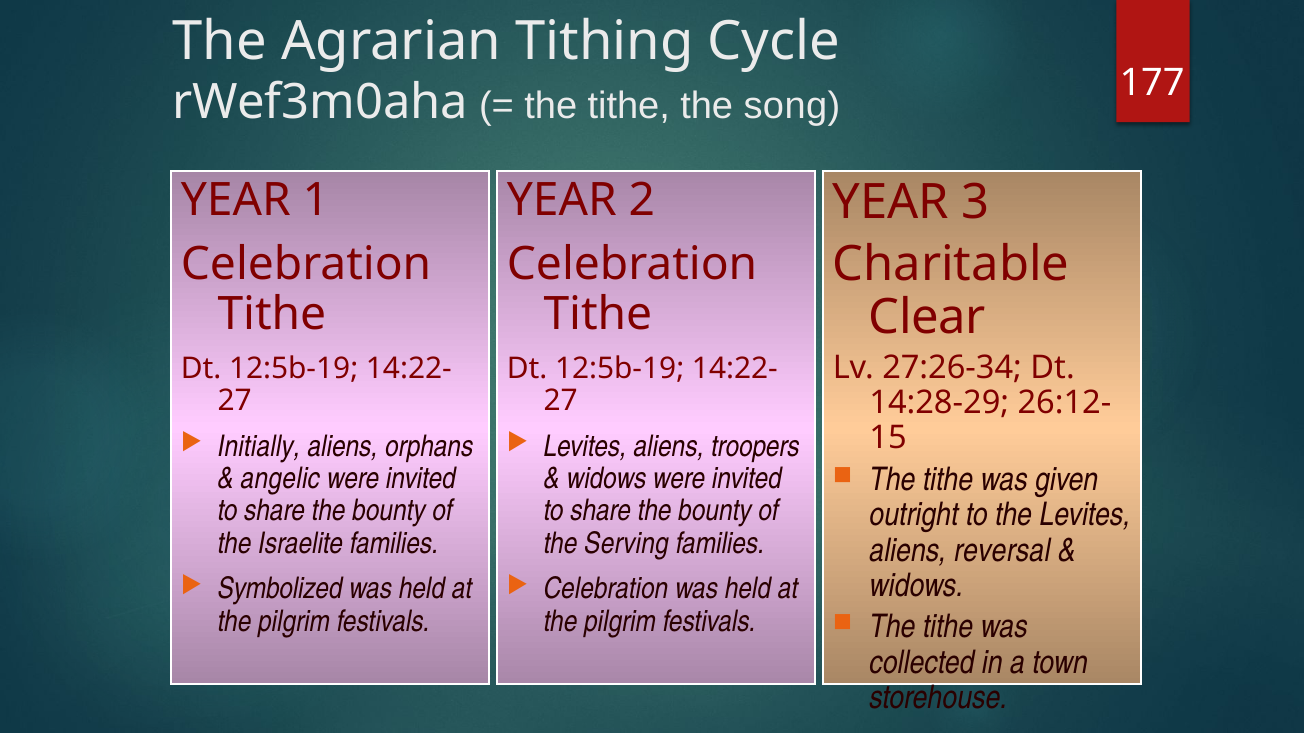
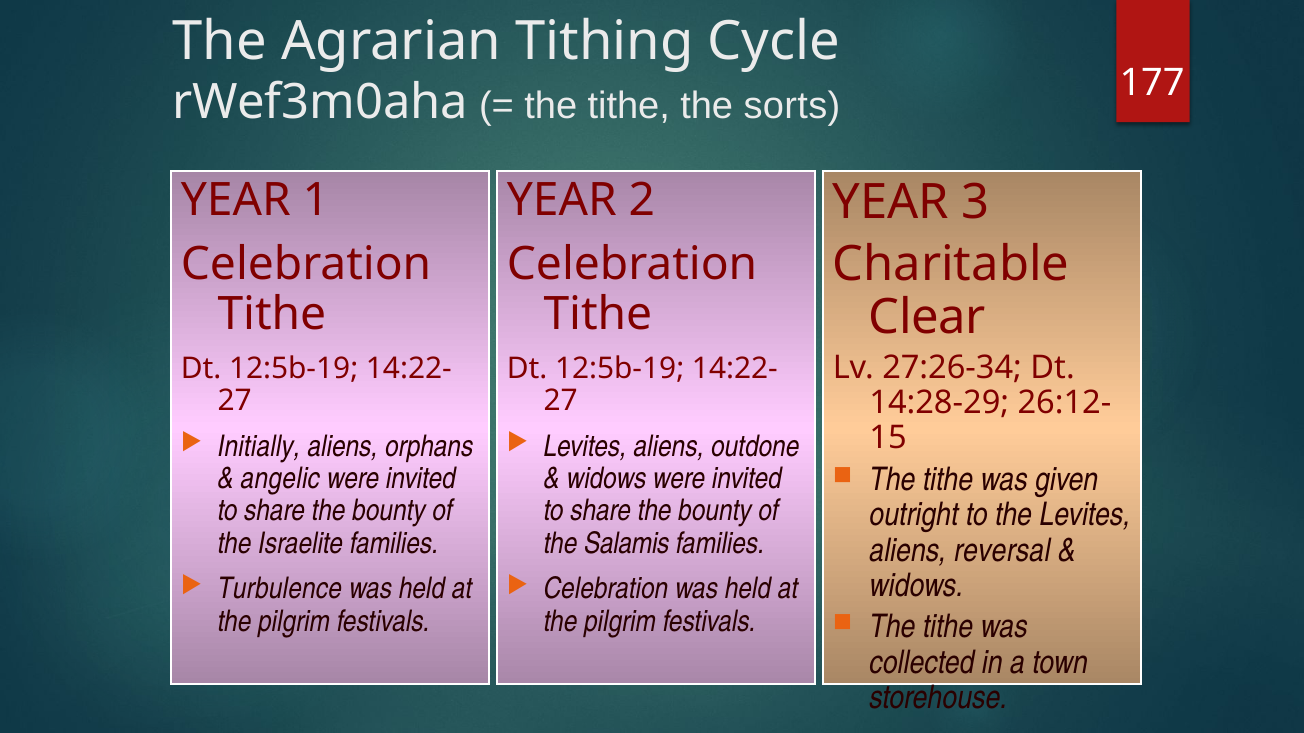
song: song -> sorts
troopers: troopers -> outdone
Serving: Serving -> Salamis
Symbolized: Symbolized -> Turbulence
